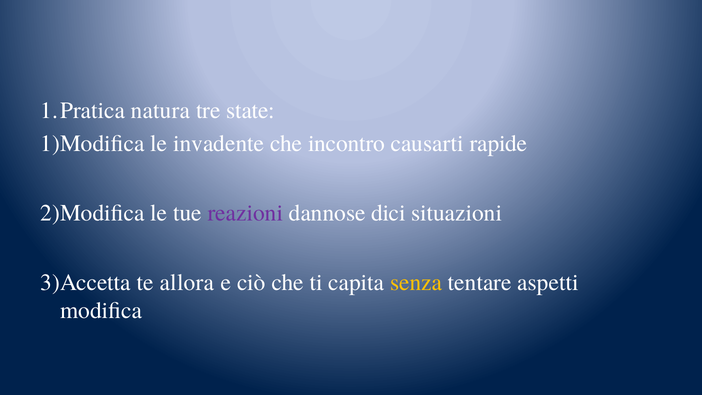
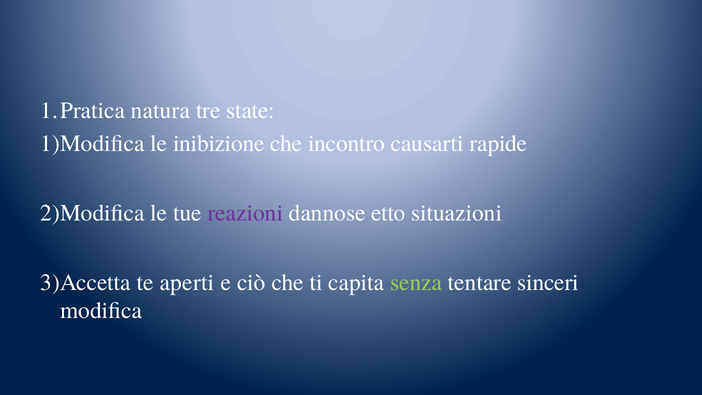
invadente: invadente -> inibizione
dici: dici -> etto
allora: allora -> aperti
senza colour: yellow -> light green
aspetti: aspetti -> sinceri
